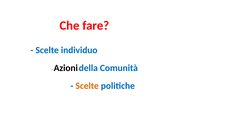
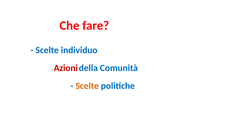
Azioni colour: black -> red
